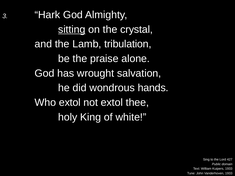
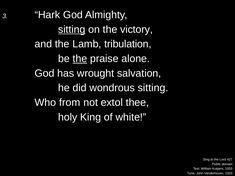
crystal: crystal -> victory
the at (80, 59) underline: none -> present
wondrous hands: hands -> sitting
Who extol: extol -> from
